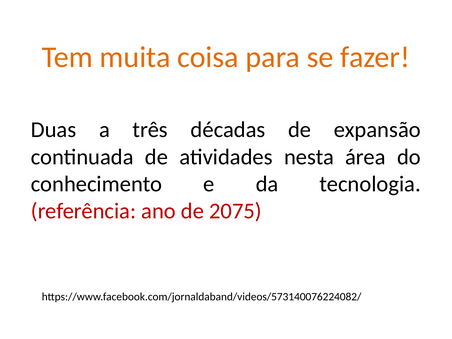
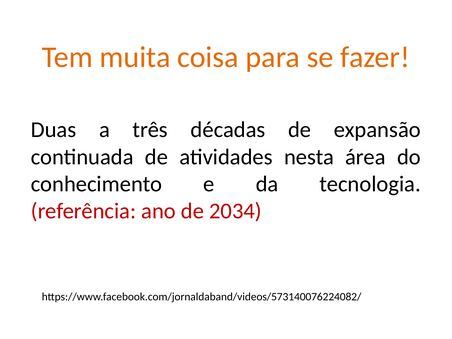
2075: 2075 -> 2034
